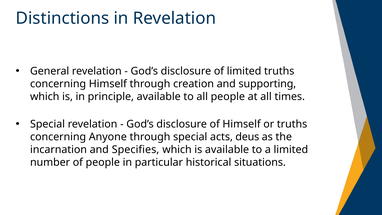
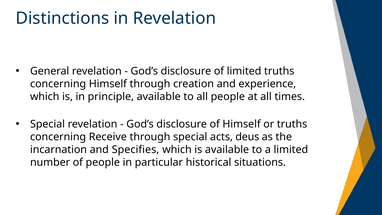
supporting: supporting -> experience
Anyone: Anyone -> Receive
